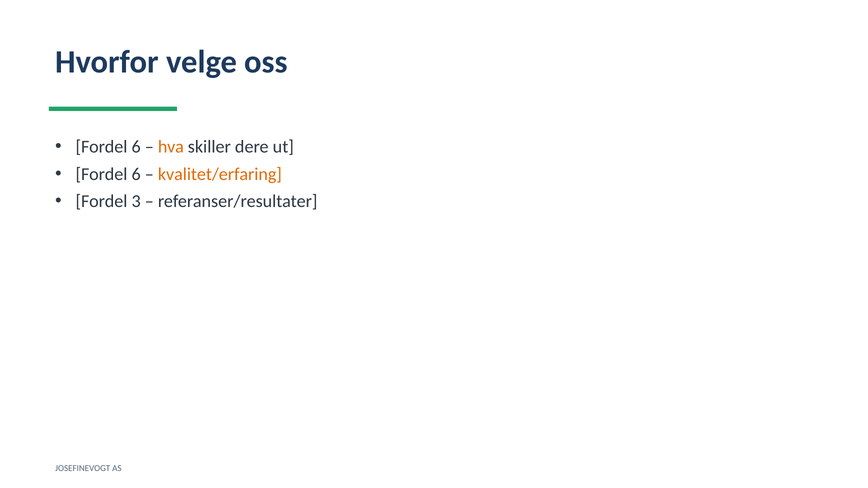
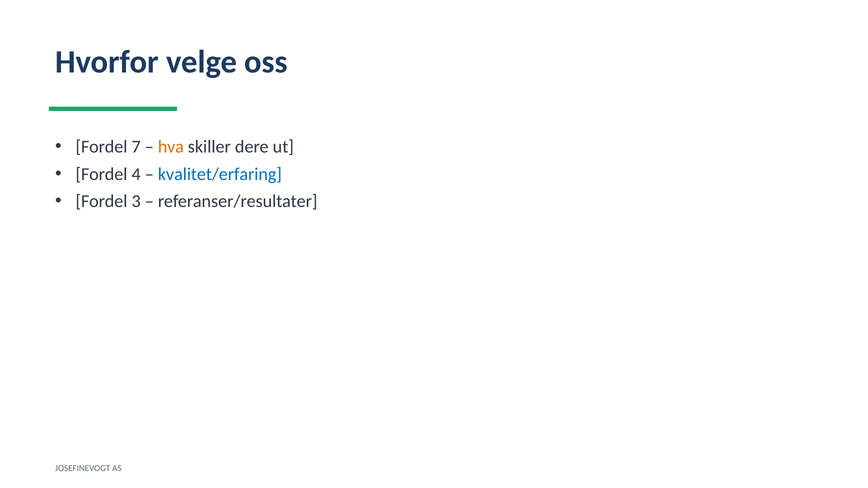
6 at (136, 147): 6 -> 7
6 at (136, 174): 6 -> 4
kvalitet/erfaring colour: orange -> blue
